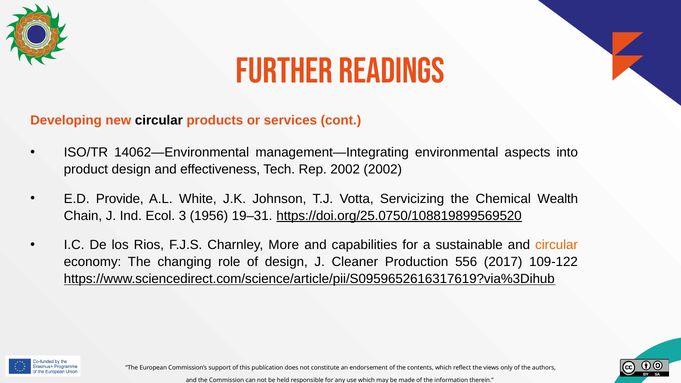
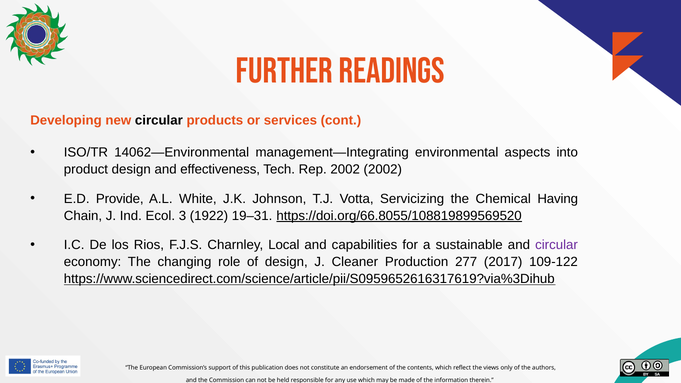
Wealth: Wealth -> Having
1956: 1956 -> 1922
https://doi.org/25.0750/108819899569520: https://doi.org/25.0750/108819899569520 -> https://doi.org/66.8055/108819899569520
More: More -> Local
circular at (556, 245) colour: orange -> purple
556: 556 -> 277
